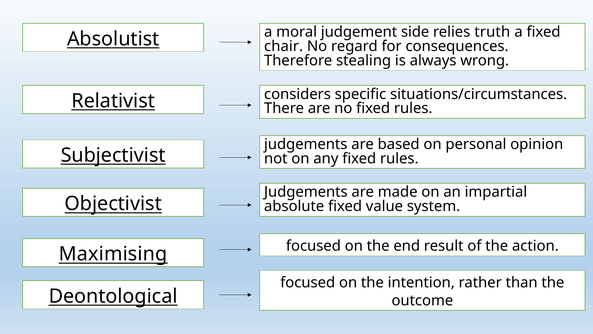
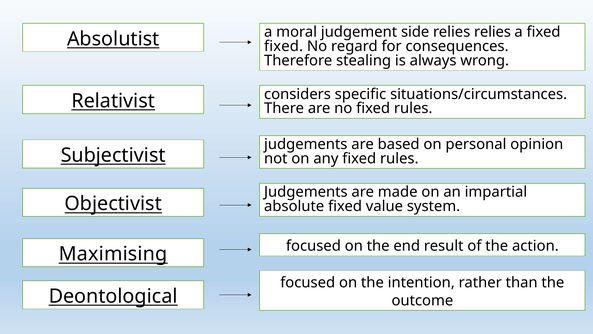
relies truth: truth -> relies
chair at (284, 46): chair -> fixed
